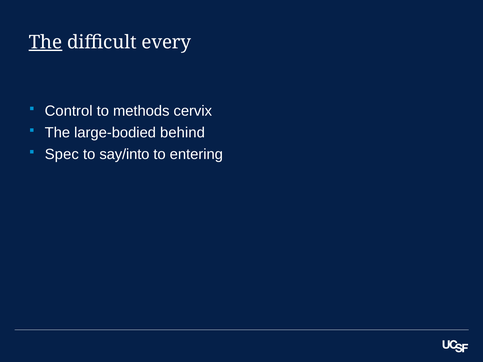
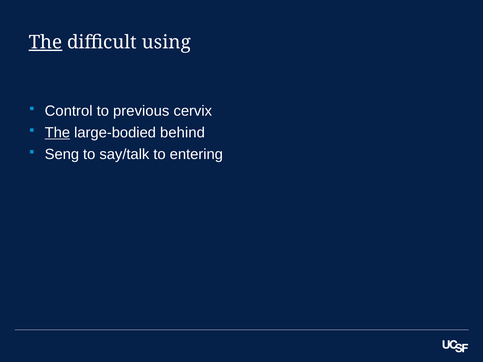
every: every -> using
methods: methods -> previous
The at (57, 133) underline: none -> present
Spec: Spec -> Seng
say/into: say/into -> say/talk
